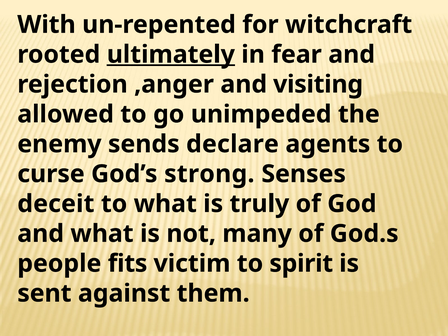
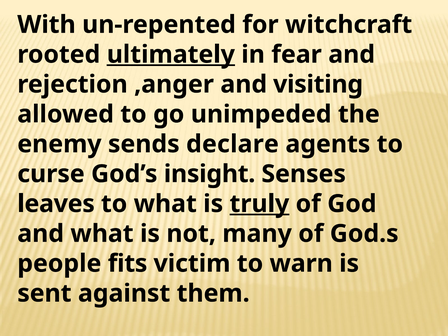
strong: strong -> insight
deceit: deceit -> leaves
truly underline: none -> present
spirit: spirit -> warn
